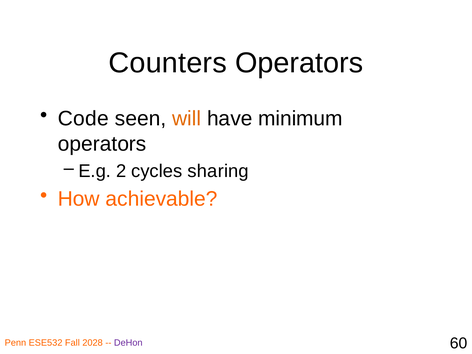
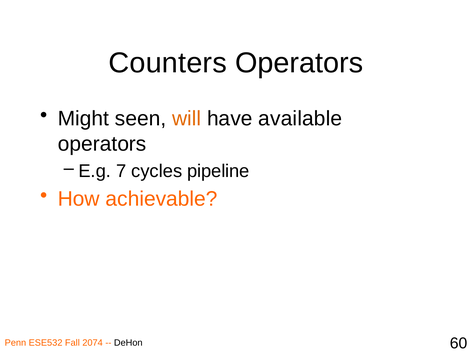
Code: Code -> Might
minimum: minimum -> available
2: 2 -> 7
sharing: sharing -> pipeline
2028: 2028 -> 2074
DeHon colour: purple -> black
